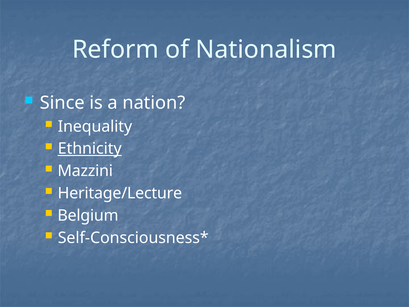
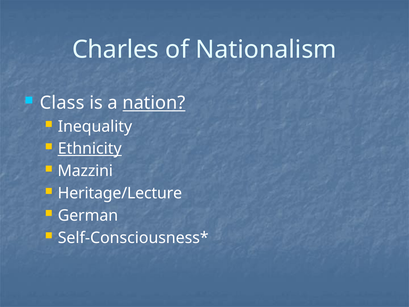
Reform: Reform -> Charles
Since: Since -> Class
nation underline: none -> present
Belgium: Belgium -> German
